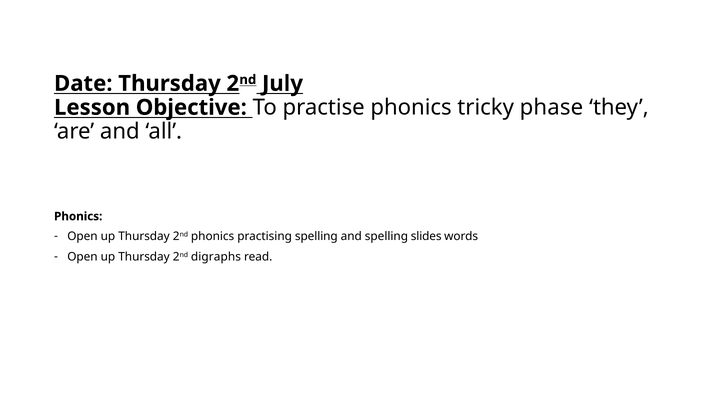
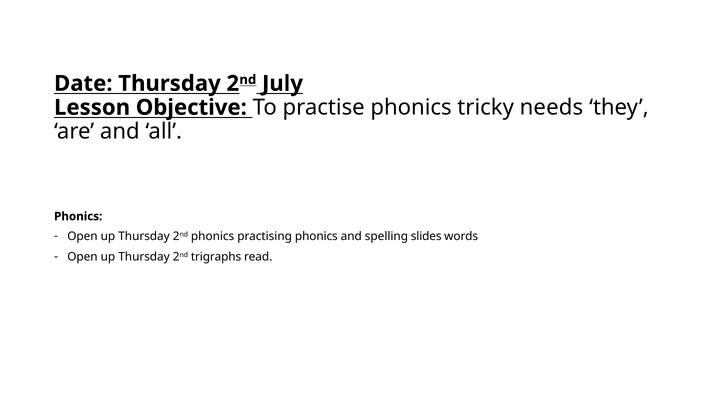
phase: phase -> needs
practising spelling: spelling -> phonics
digraphs: digraphs -> trigraphs
